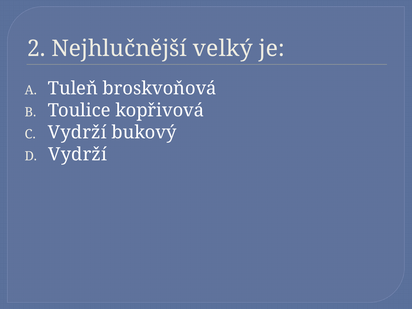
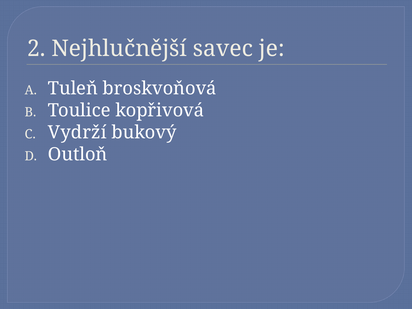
velký: velký -> savec
Vydrží at (78, 154): Vydrží -> Outloň
